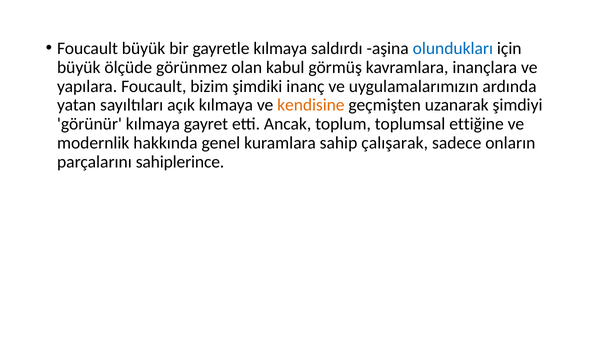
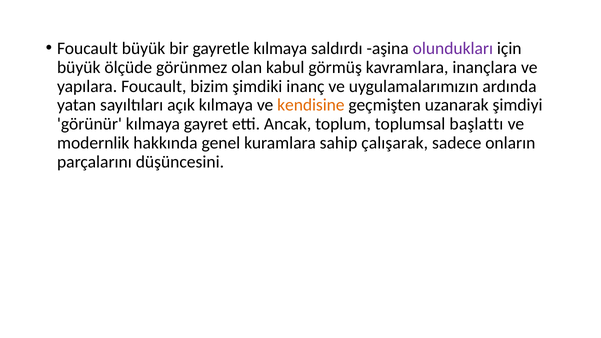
olundukları colour: blue -> purple
ettiğine: ettiğine -> başlattı
sahiplerince: sahiplerince -> düşüncesini
